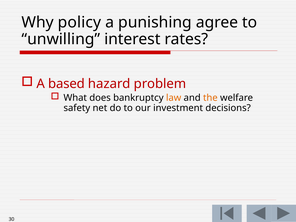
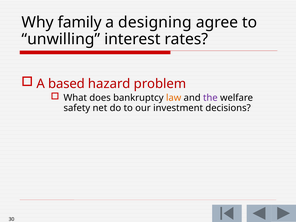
policy: policy -> family
punishing: punishing -> designing
the colour: orange -> purple
